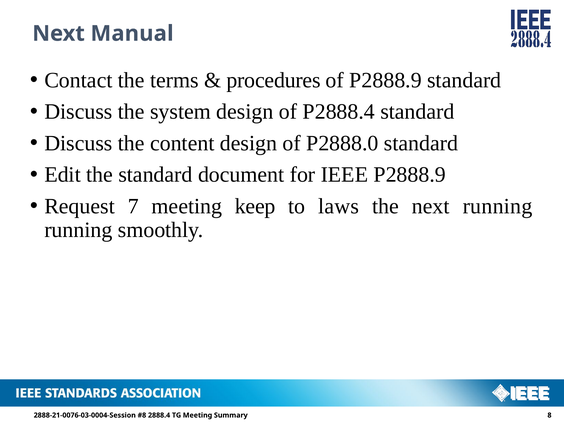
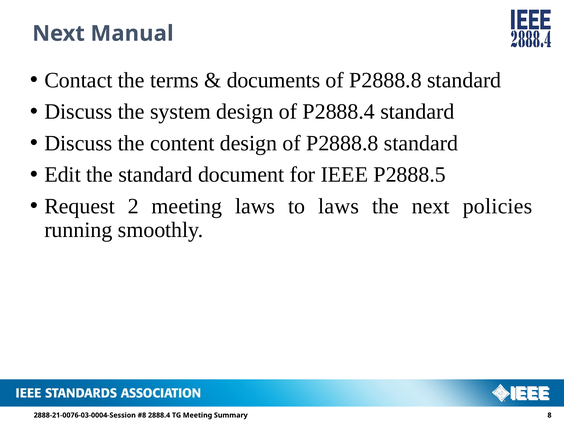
procedures: procedures -> documents
P2888.9 at (386, 80): P2888.9 -> P2888.8
design of P2888.0: P2888.0 -> P2888.8
IEEE P2888.9: P2888.9 -> P2888.5
7: 7 -> 2
meeting keep: keep -> laws
next running: running -> policies
